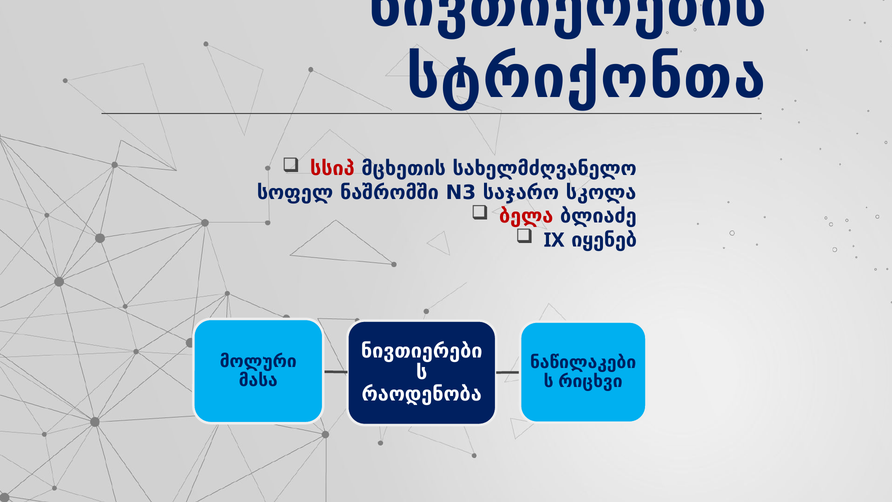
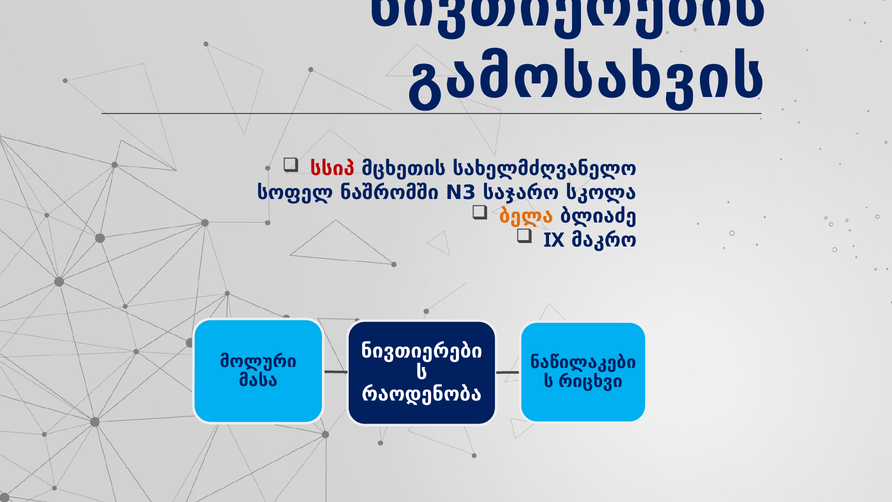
სტრიქონთა: სტრიქონთა -> გამოსახვის
ბელა colour: red -> orange
იყენებ: იყენებ -> მაკრო
